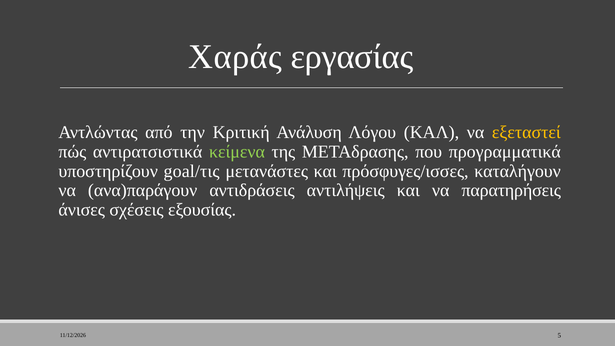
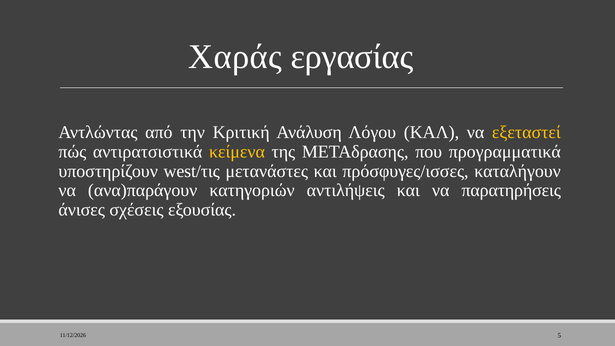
κείμενα colour: light green -> yellow
goal/τις: goal/τις -> west/τις
αντιδράσεις: αντιδράσεις -> κατηγοριών
